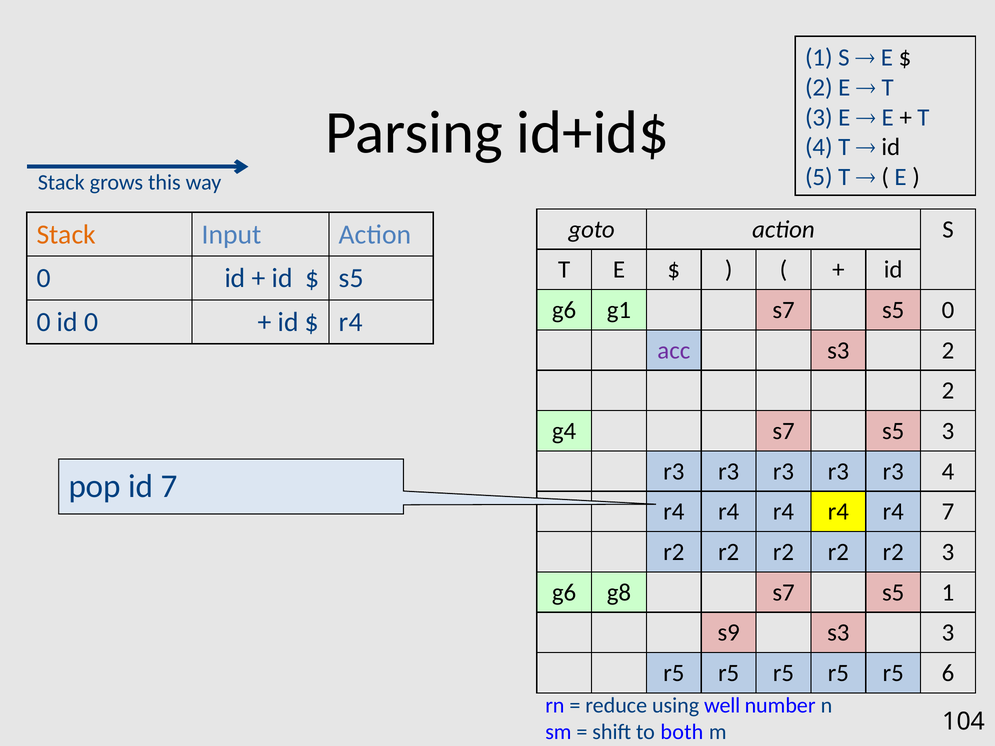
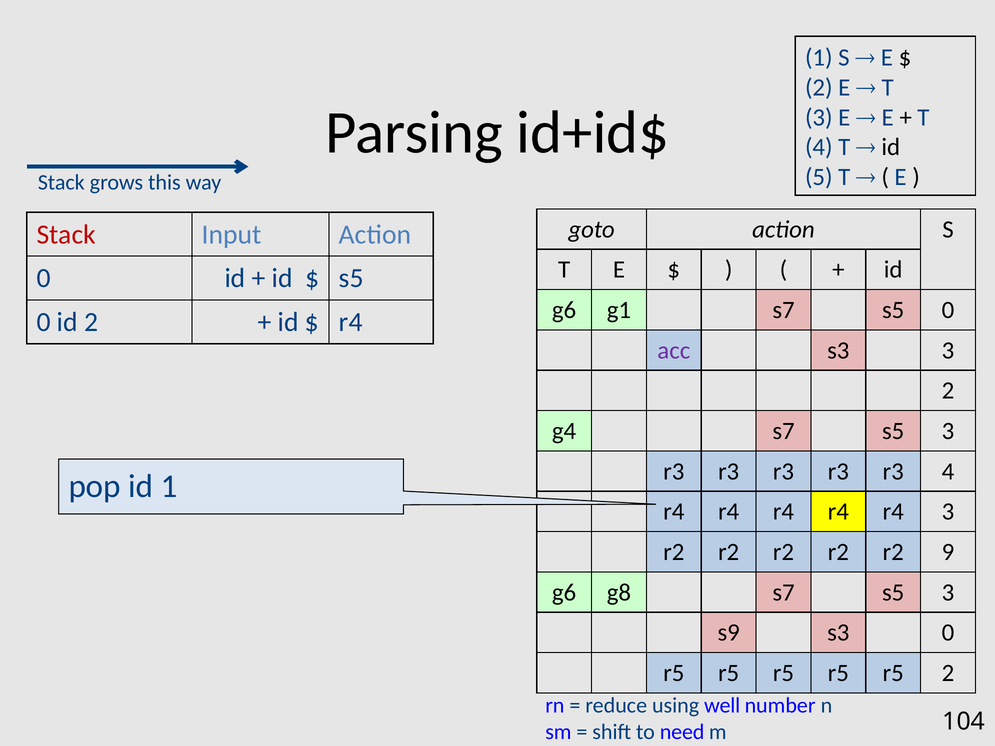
Stack at (66, 234) colour: orange -> red
id 0: 0 -> 2
s3 2: 2 -> 3
id 7: 7 -> 1
r4 7: 7 -> 3
r2 3: 3 -> 9
g8 s7 s5 1: 1 -> 3
s3 3: 3 -> 0
r5 6: 6 -> 2
both: both -> need
